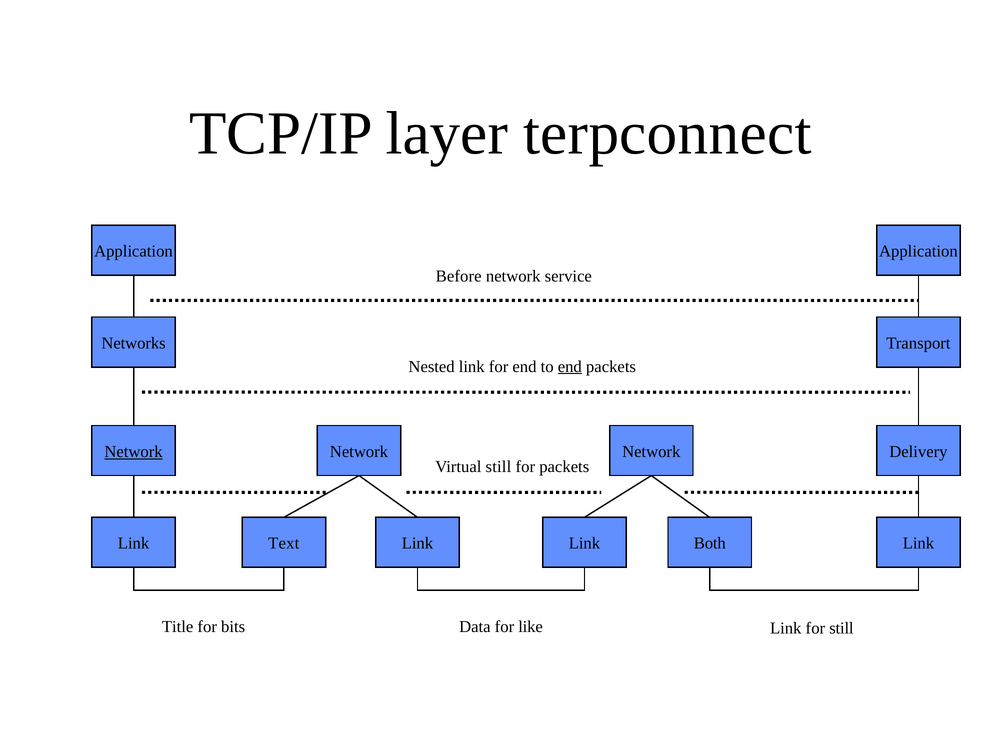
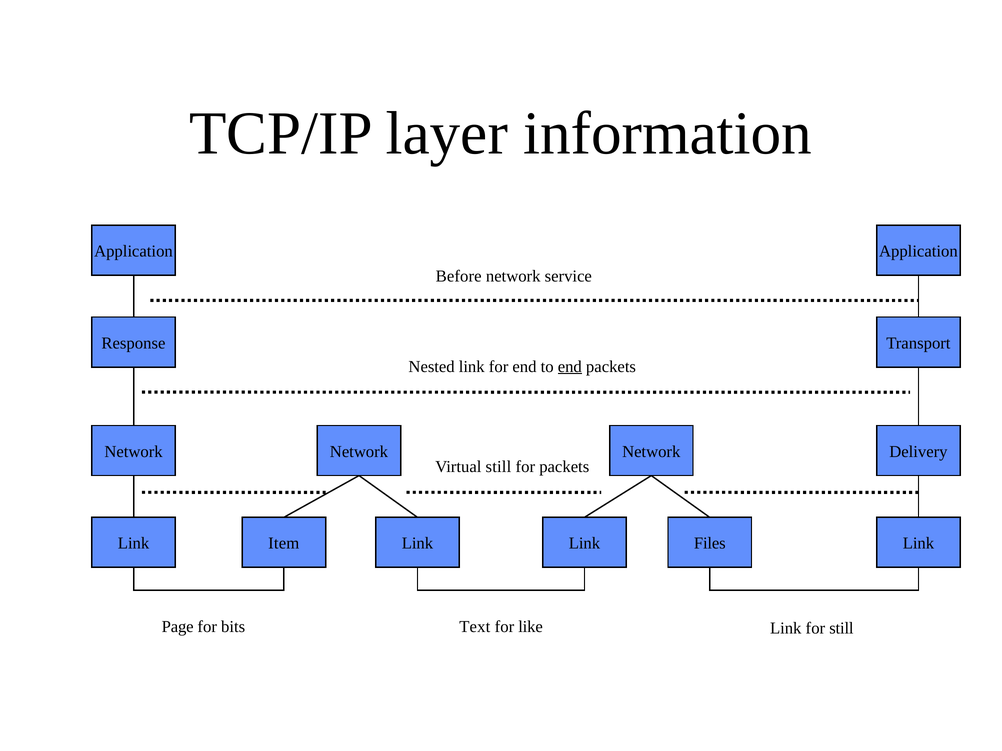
terpconnect: terpconnect -> information
Networks: Networks -> Response
Network at (134, 452) underline: present -> none
Text: Text -> Item
Both: Both -> Files
Title: Title -> Page
Data: Data -> Text
